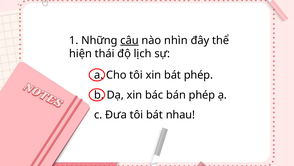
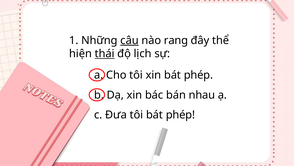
nhìn: nhìn -> rang
thái underline: none -> present
bán phép: phép -> nhau
tôi bát nhau: nhau -> phép
